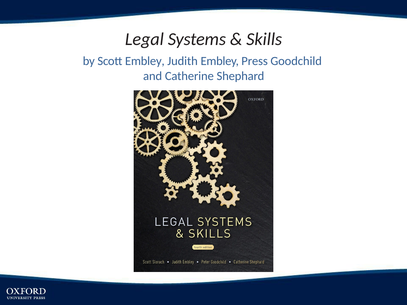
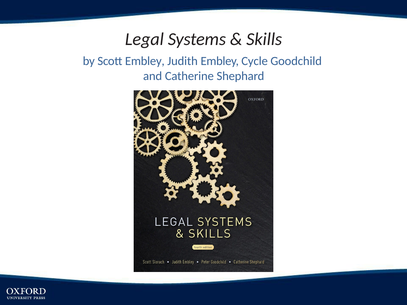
Press: Press -> Cycle
